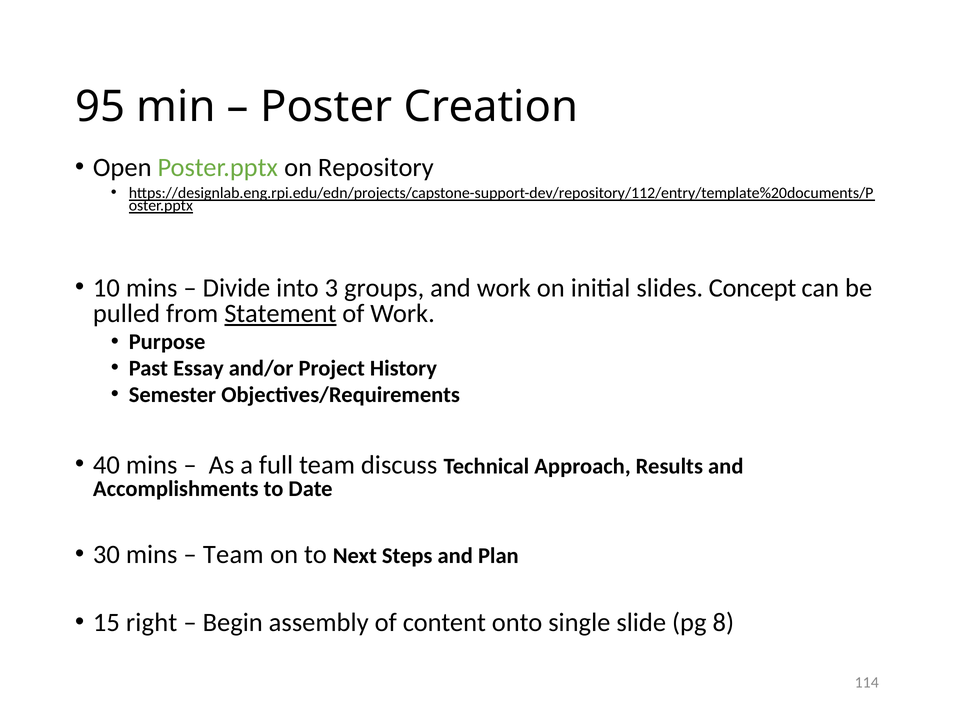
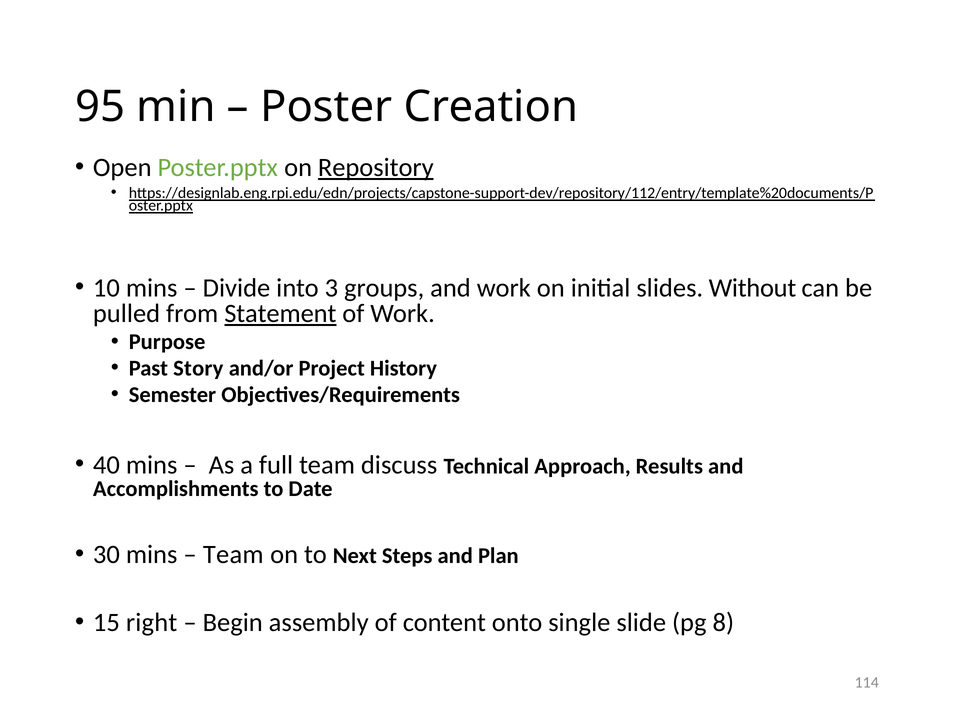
Repository underline: none -> present
Concept: Concept -> Without
Essay: Essay -> Story
